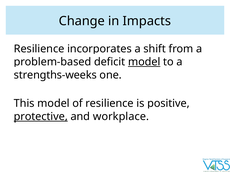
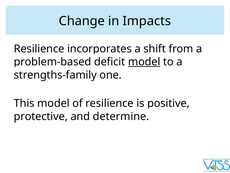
strengths-weeks: strengths-weeks -> strengths-family
protective underline: present -> none
workplace: workplace -> determine
